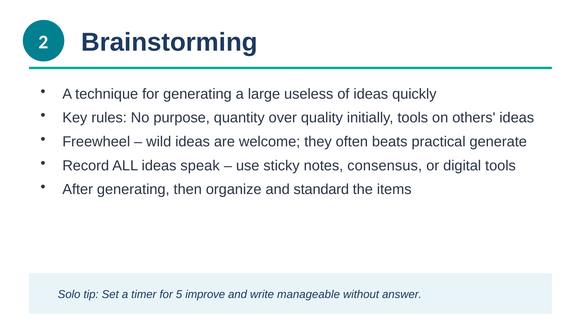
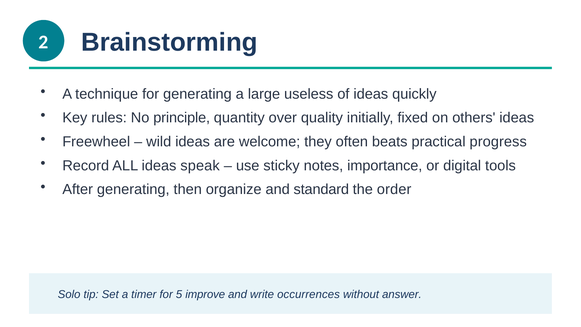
purpose: purpose -> principle
initially tools: tools -> fixed
generate: generate -> progress
consensus: consensus -> importance
items: items -> order
manageable: manageable -> occurrences
